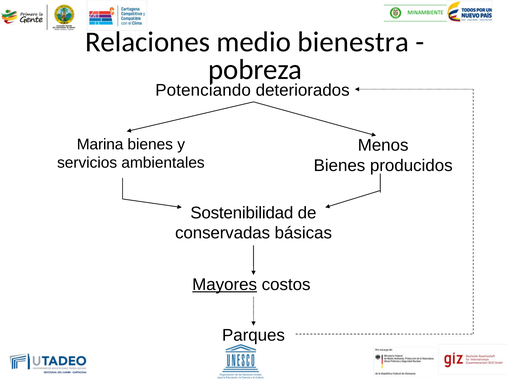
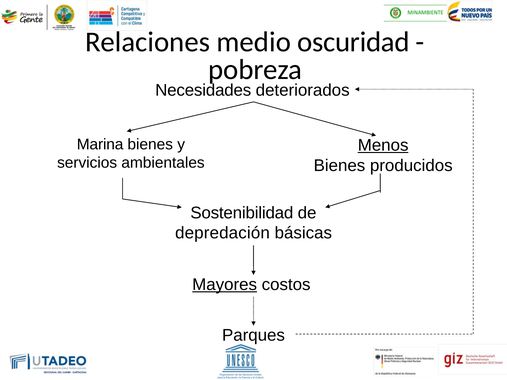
bienestra: bienestra -> oscuridad
Potenciando: Potenciando -> Necesidades
Menos underline: none -> present
conservadas: conservadas -> depredación
